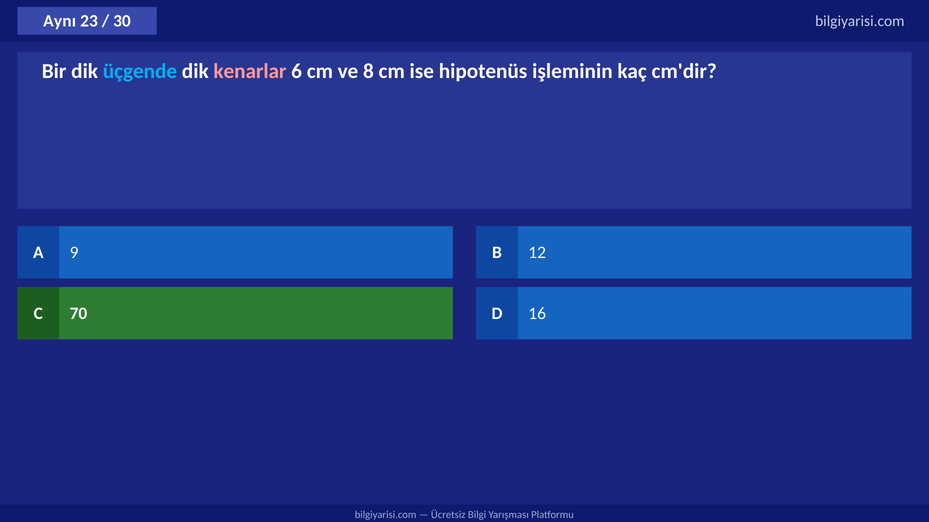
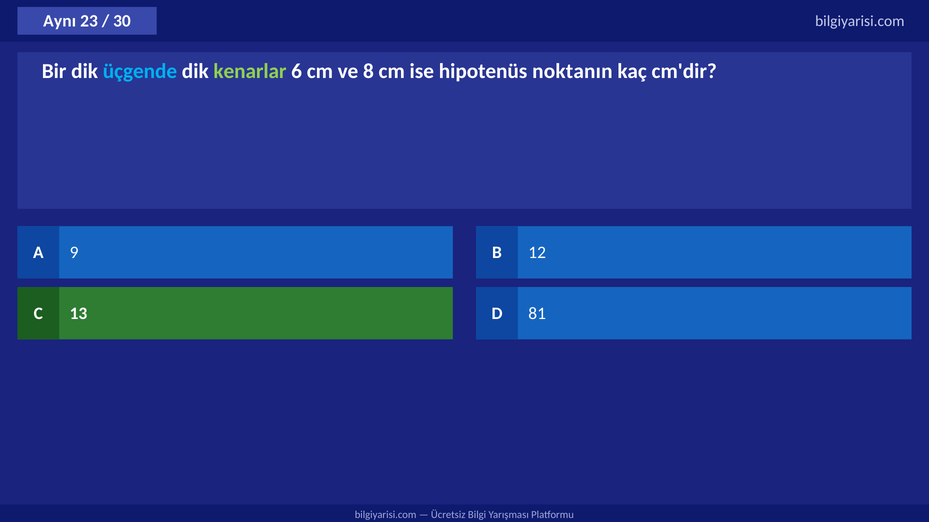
kenarlar colour: pink -> light green
işleminin: işleminin -> noktanın
70: 70 -> 13
16: 16 -> 81
